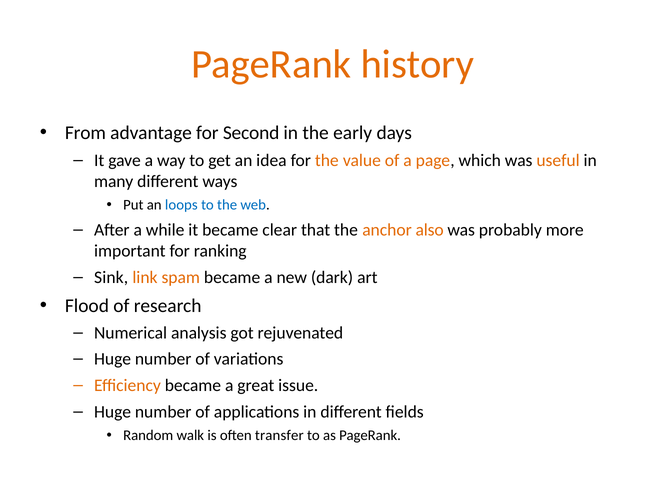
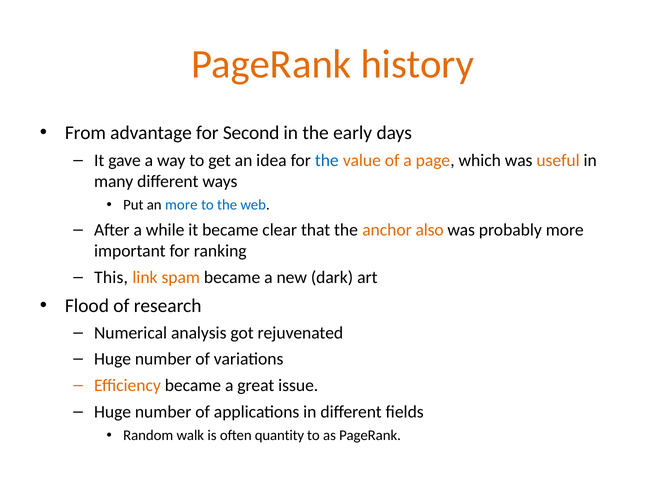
the at (327, 160) colour: orange -> blue
an loops: loops -> more
Sink: Sink -> This
transfer: transfer -> quantity
